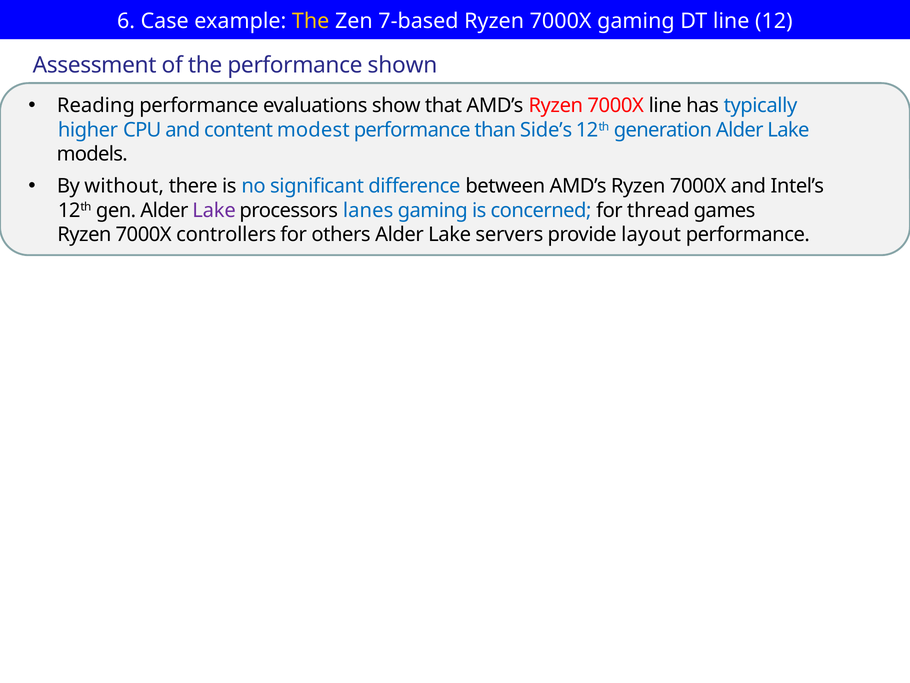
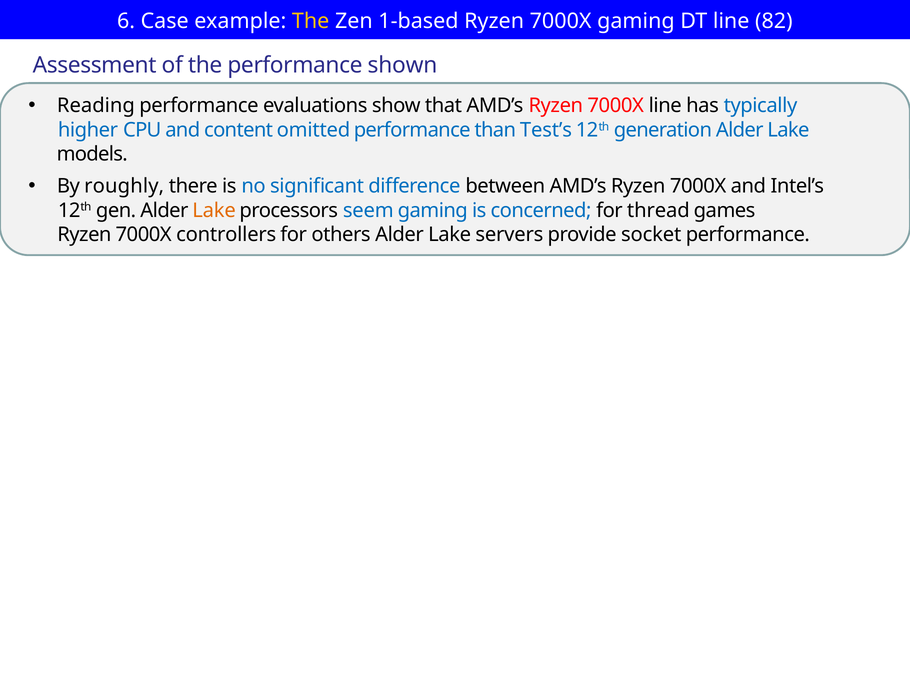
7-based: 7-based -> 1-based
12: 12 -> 82
modest: modest -> omitted
Side’s: Side’s -> Test’s
without: without -> roughly
Lake at (214, 210) colour: purple -> orange
lanes: lanes -> seem
layout: layout -> socket
